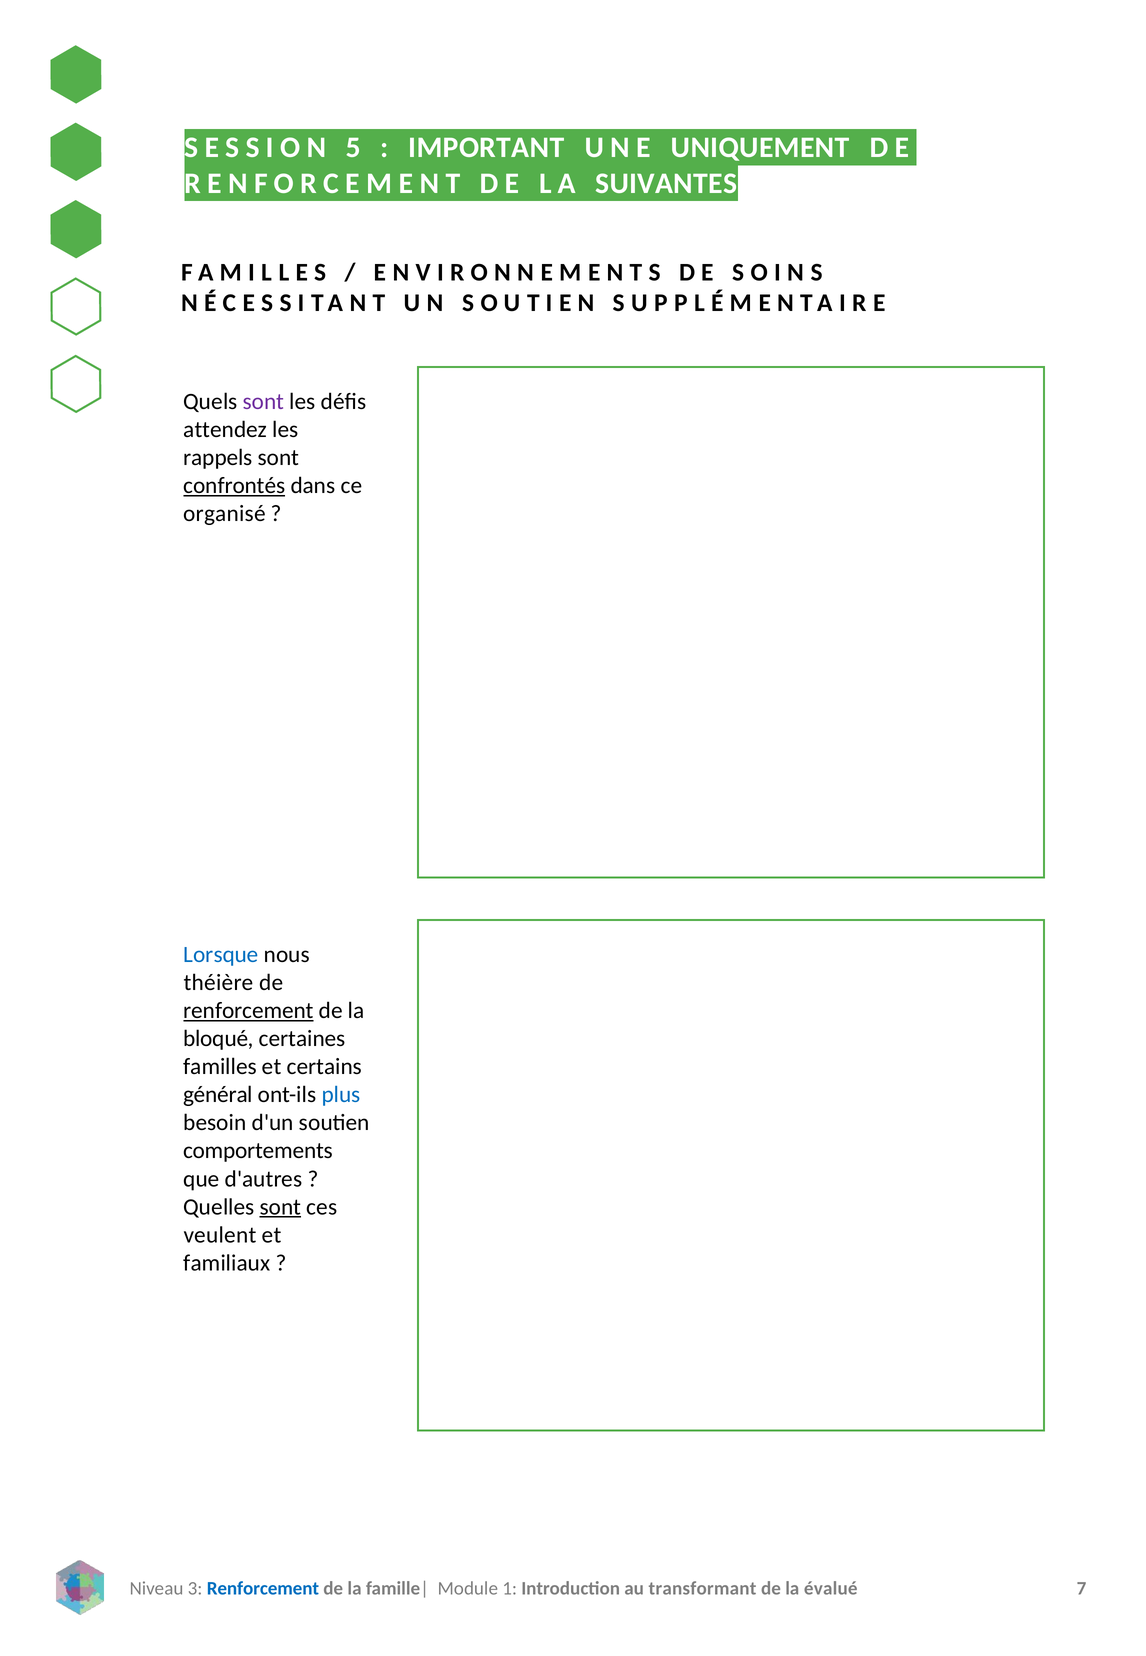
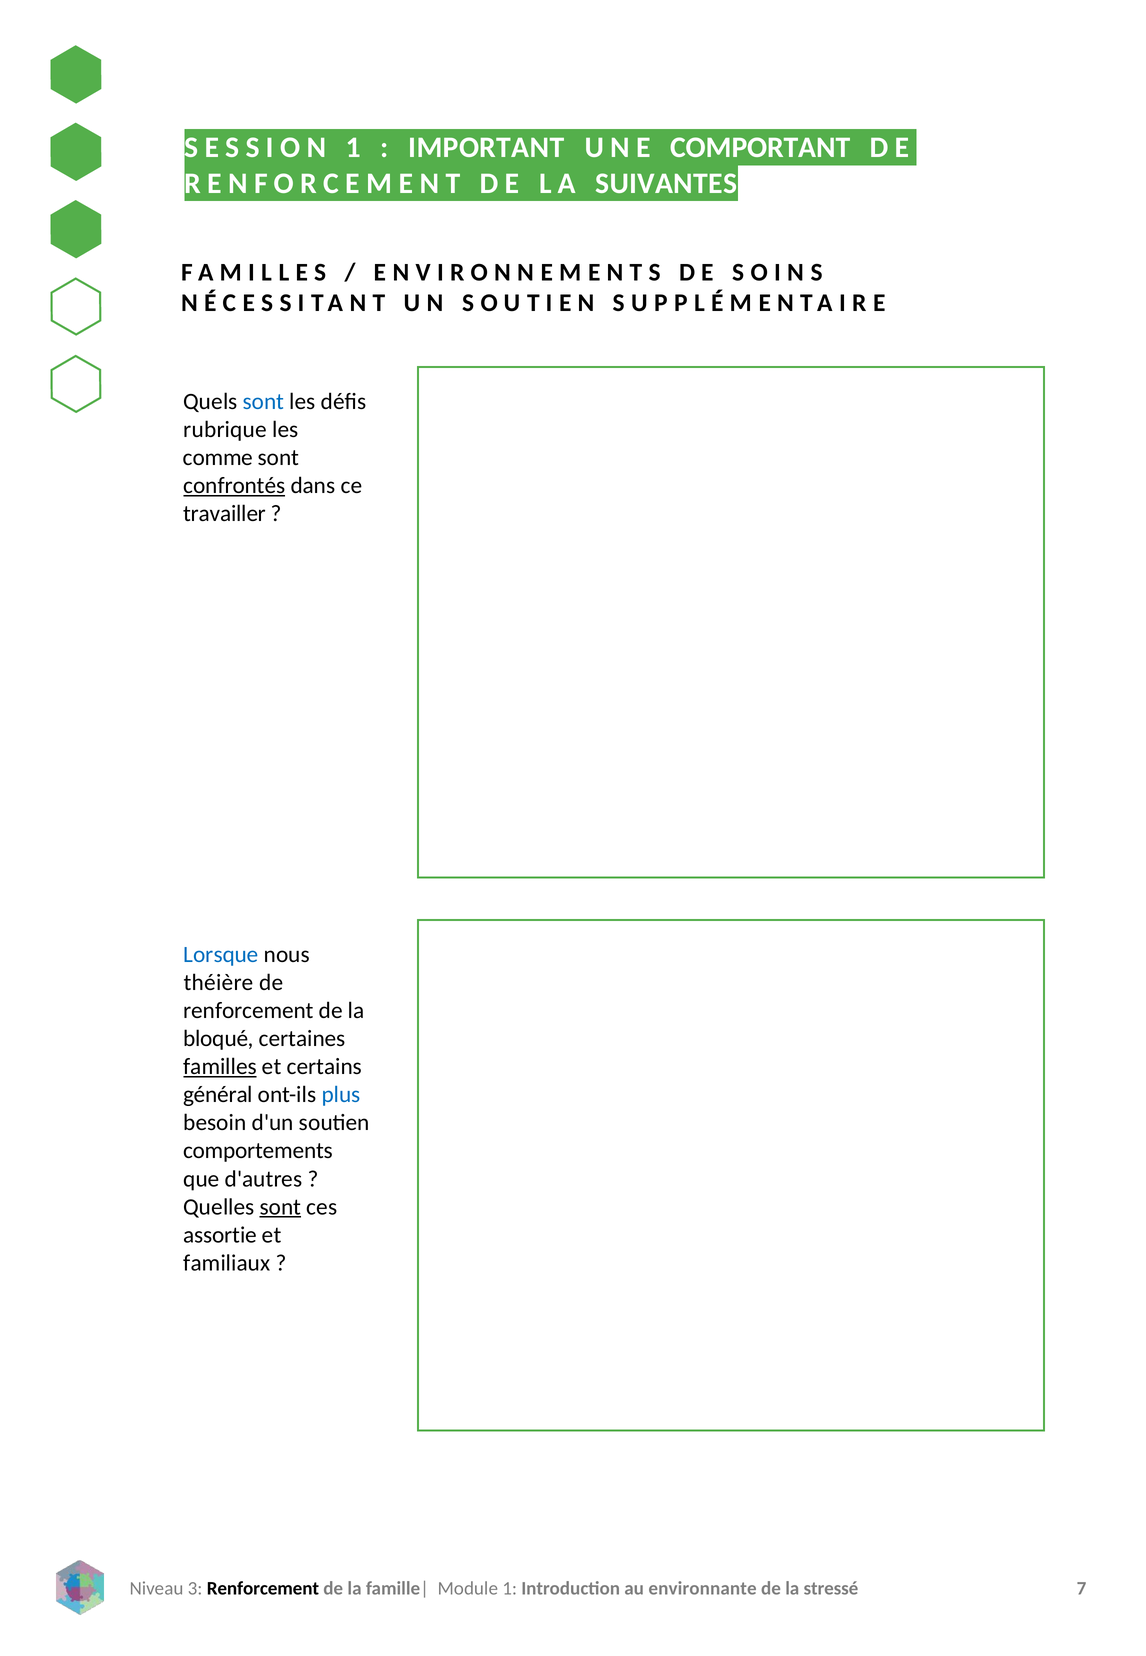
SESSION 5: 5 -> 1
UNIQUEMENT: UNIQUEMENT -> COMPORTANT
sont at (263, 401) colour: purple -> blue
attendez: attendez -> rubrique
rappels: rappels -> comme
organisé: organisé -> travailler
renforcement at (249, 1010) underline: present -> none
familles underline: none -> present
veulent: veulent -> assortie
Renforcement at (263, 1588) colour: blue -> black
transformant: transformant -> environnante
évalué: évalué -> stressé
